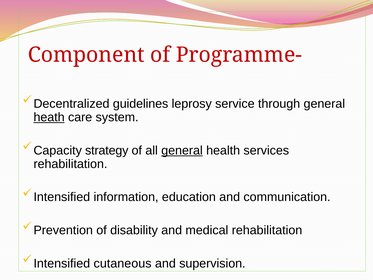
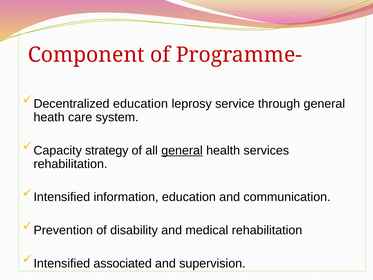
Decentralized guidelines: guidelines -> education
heath underline: present -> none
cutaneous: cutaneous -> associated
